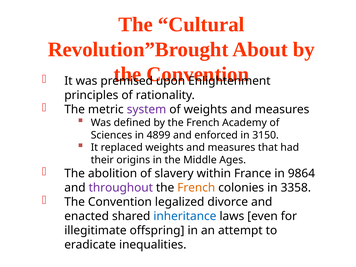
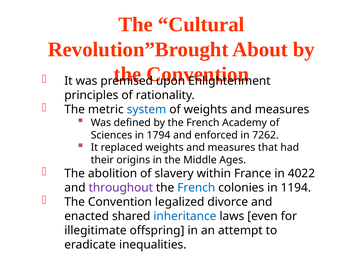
system colour: purple -> blue
4899: 4899 -> 1794
3150: 3150 -> 7262
9864: 9864 -> 4022
French at (196, 188) colour: orange -> blue
3358: 3358 -> 1194
